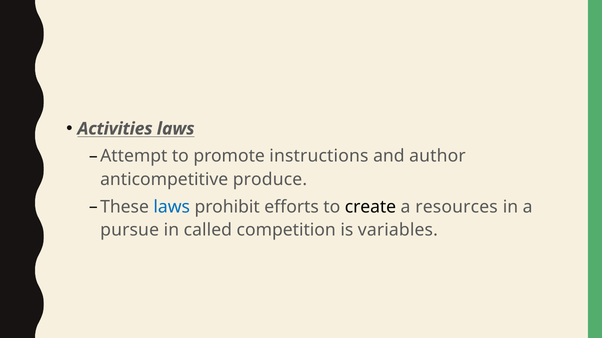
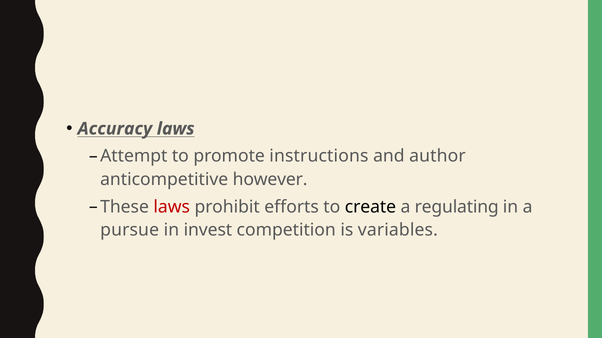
Activities: Activities -> Accuracy
produce: produce -> however
laws at (172, 207) colour: blue -> red
resources: resources -> regulating
called: called -> invest
